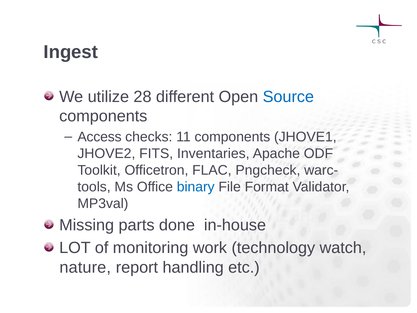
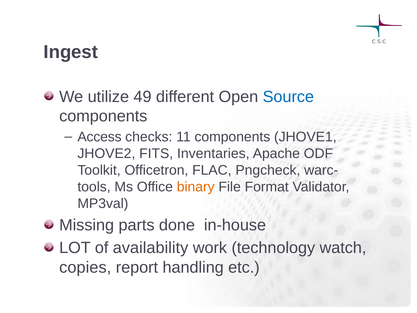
28: 28 -> 49
binary colour: blue -> orange
monitoring: monitoring -> availability
nature: nature -> copies
